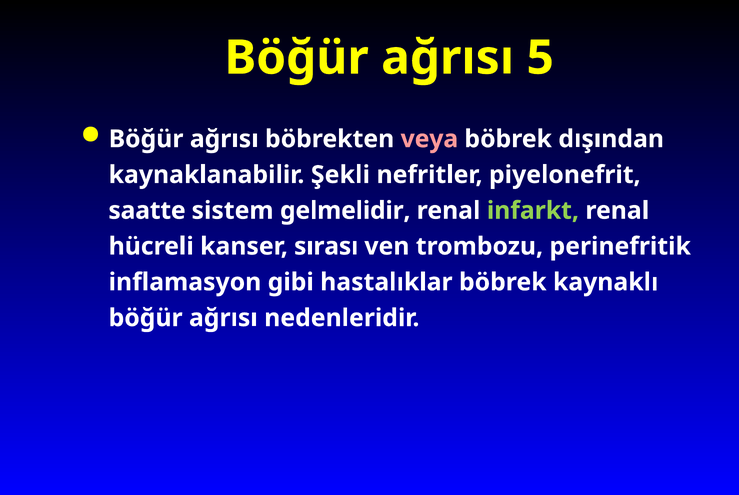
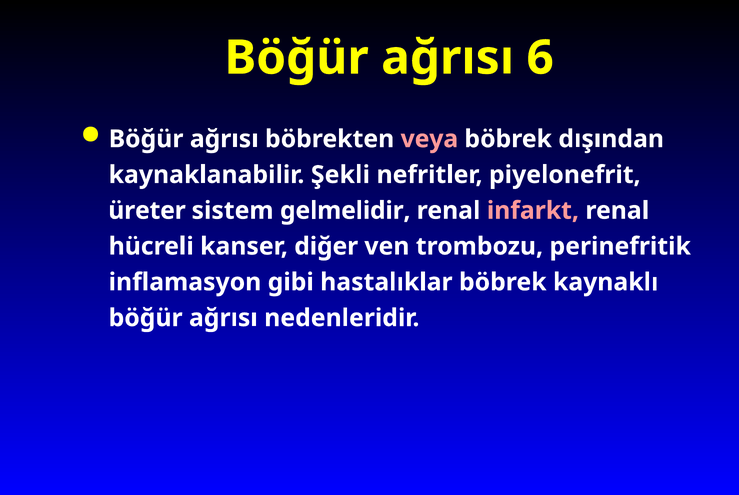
5: 5 -> 6
saatte: saatte -> üreter
infarkt colour: light green -> pink
sırası: sırası -> diğer
